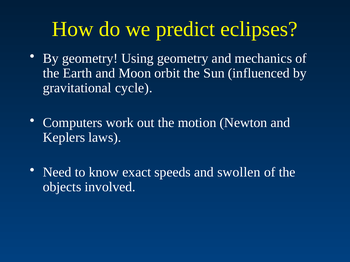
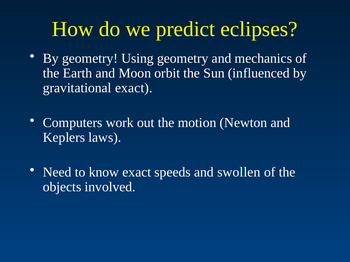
gravitational cycle: cycle -> exact
